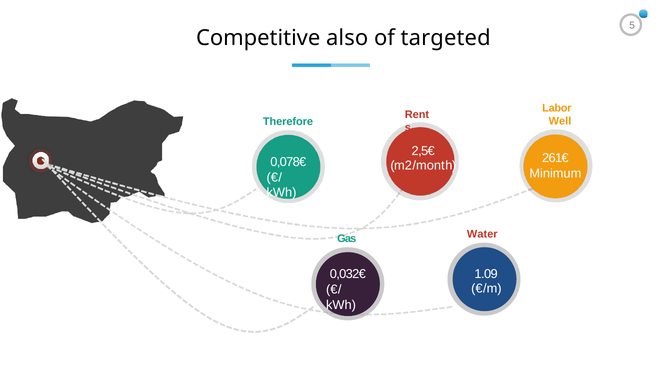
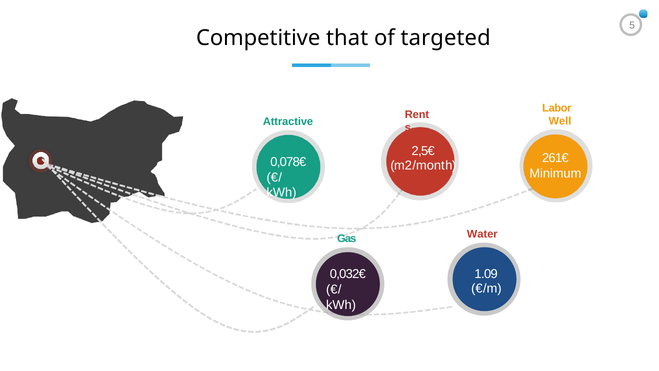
also: also -> that
Therefore: Therefore -> Attractive
